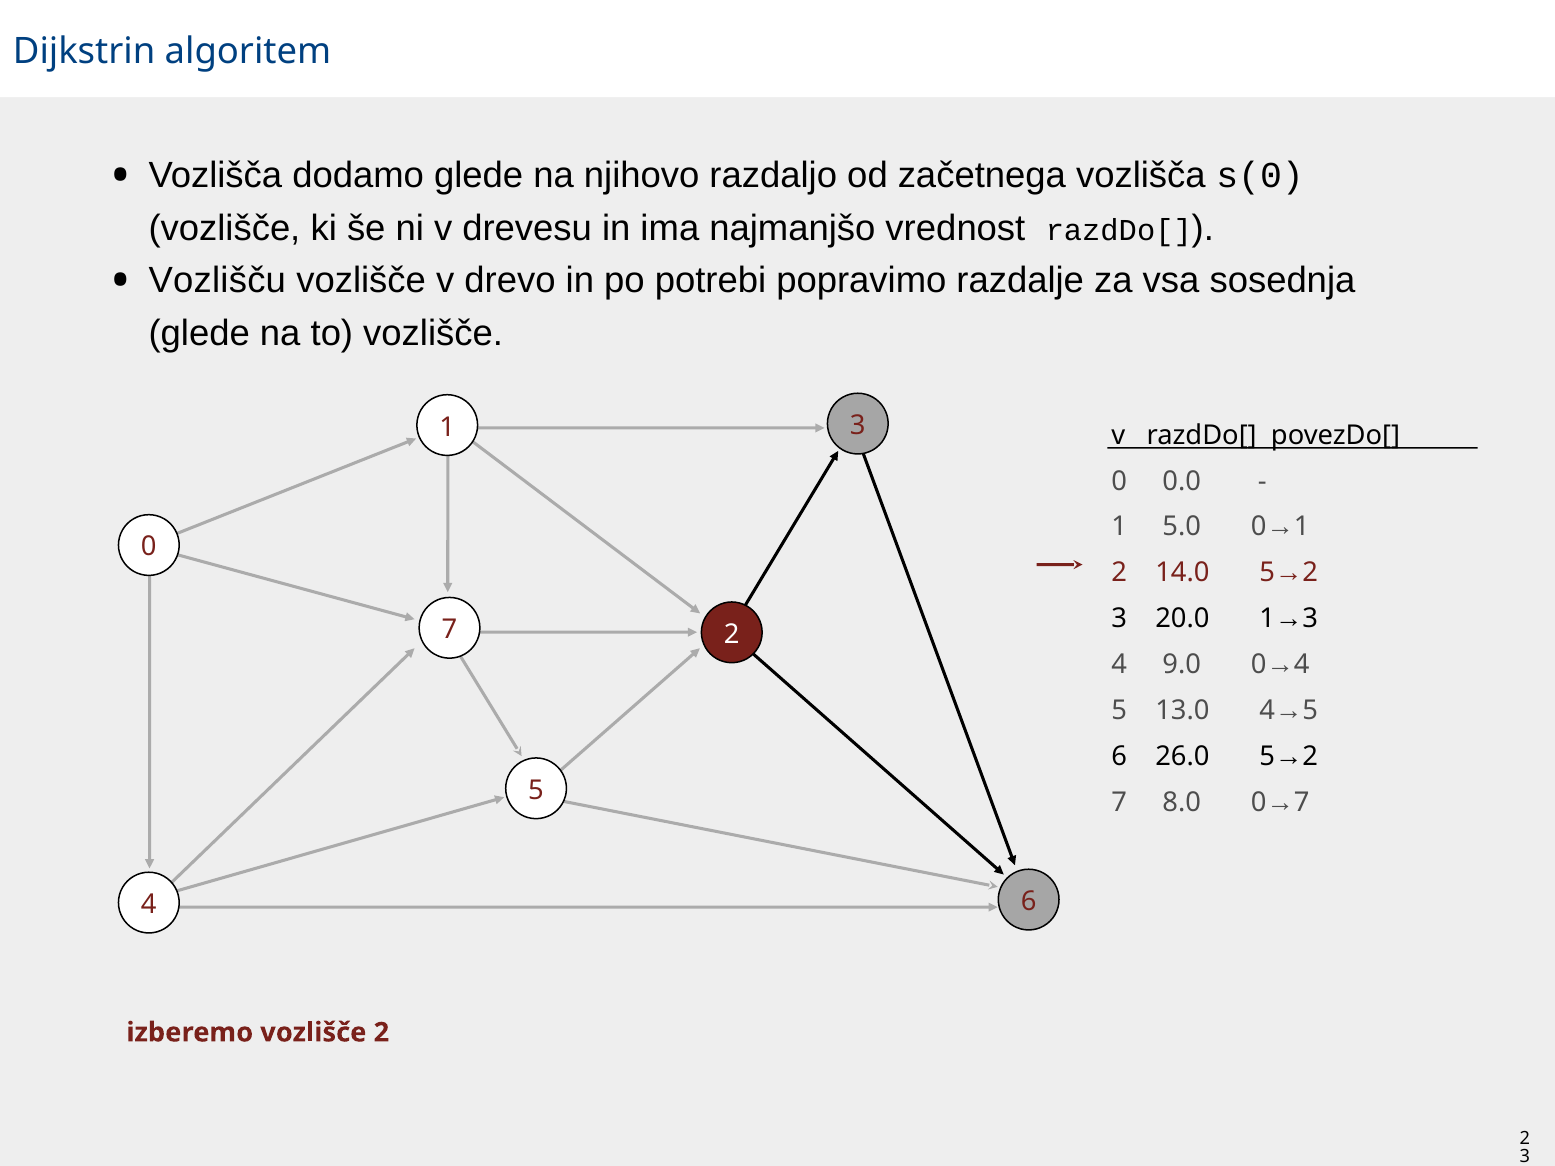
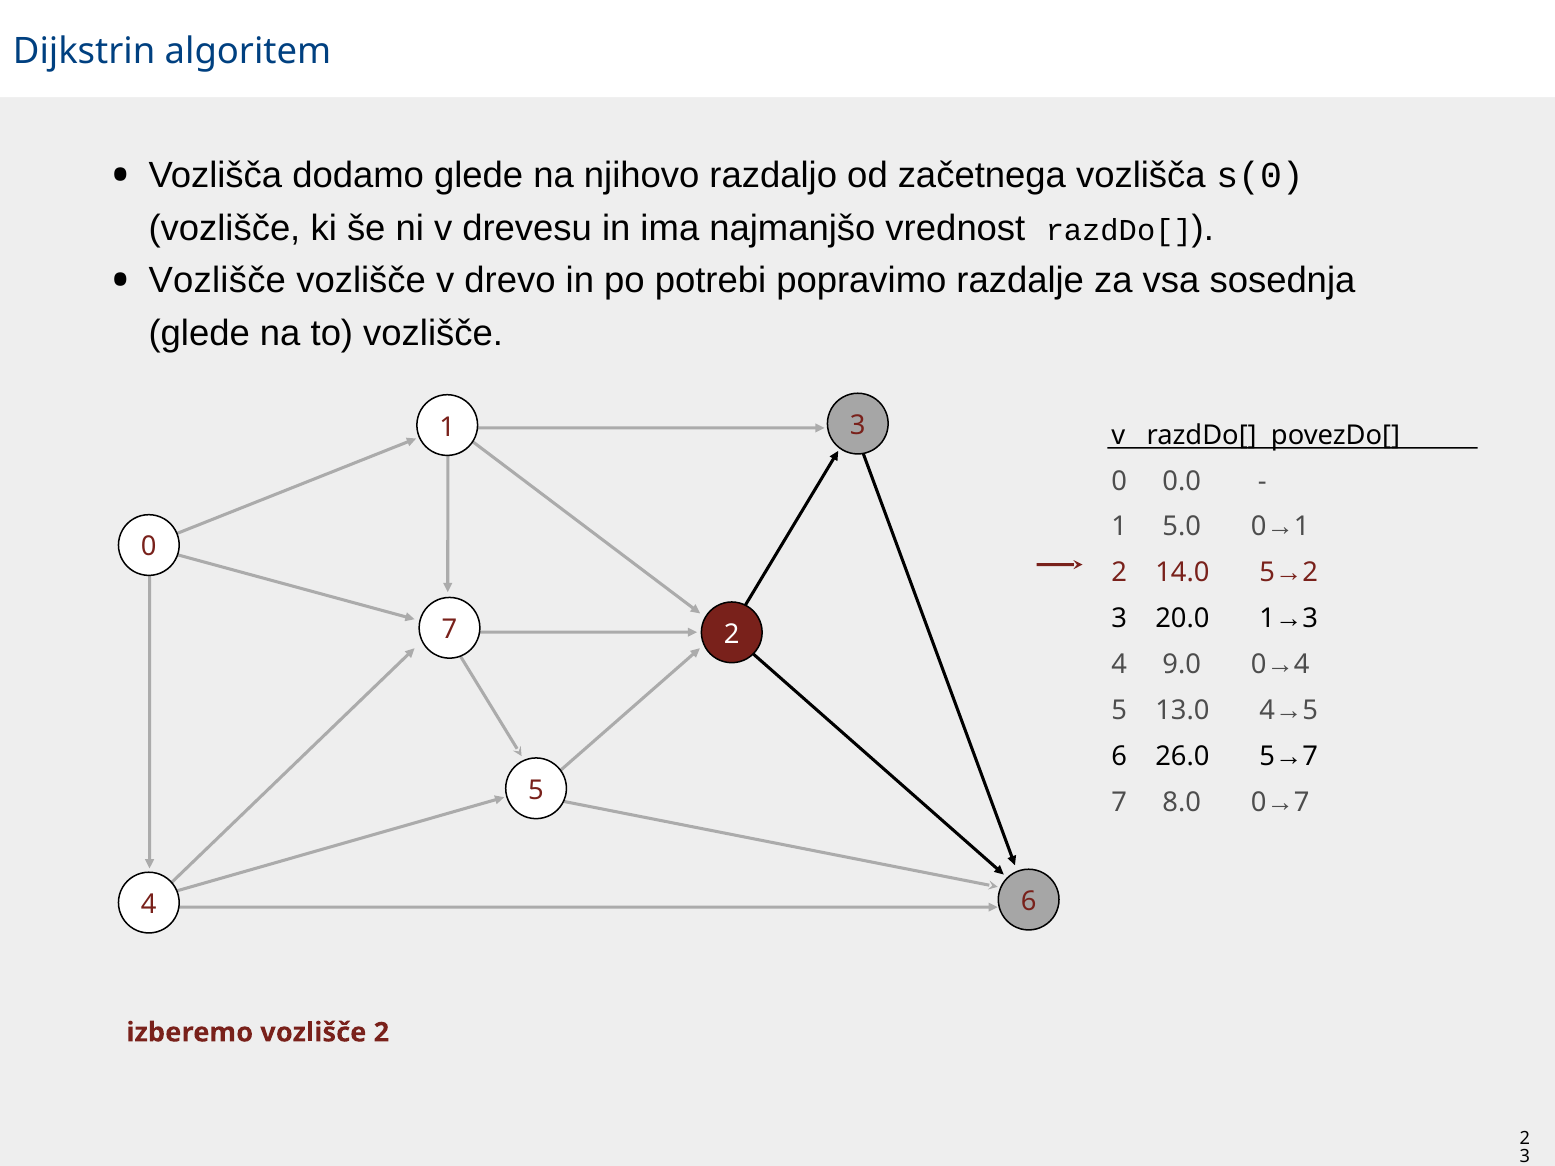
Vozlišču at (217, 281): Vozlišču -> Vozlišče
2 at (1310, 757): 2 -> 7
